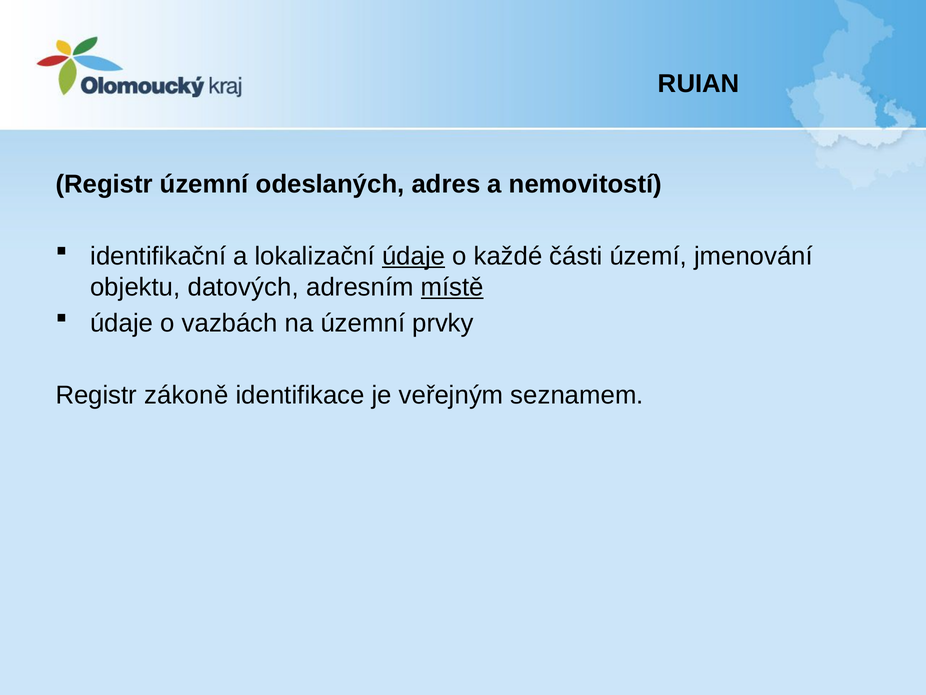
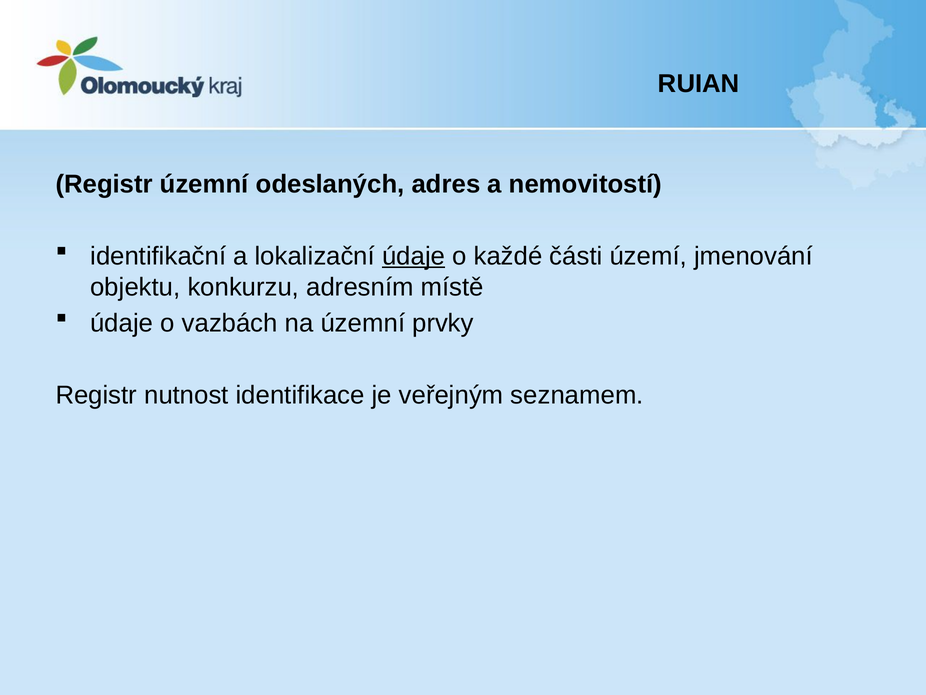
datových: datových -> konkurzu
místě underline: present -> none
zákoně: zákoně -> nutnost
